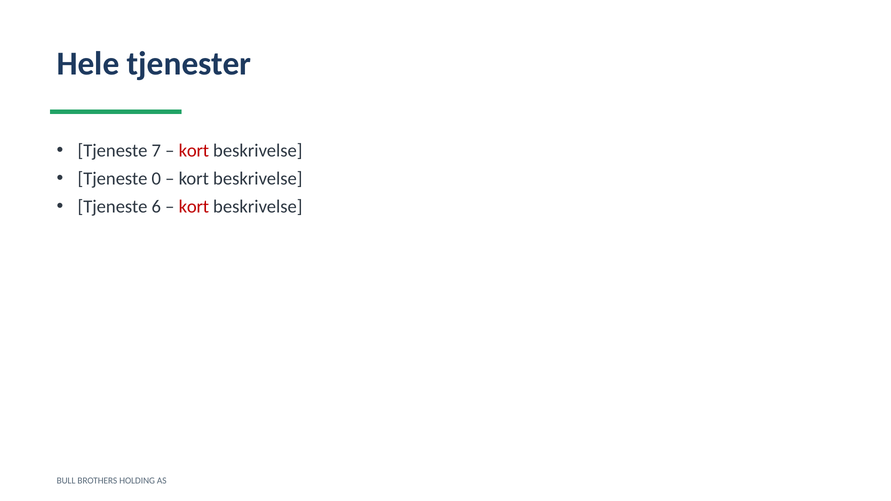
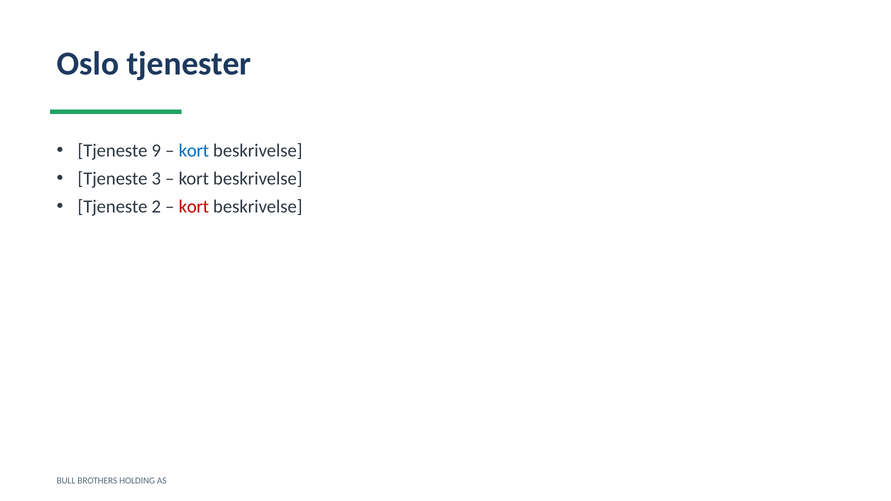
Hele: Hele -> Oslo
7: 7 -> 9
kort at (194, 151) colour: red -> blue
0: 0 -> 3
6: 6 -> 2
